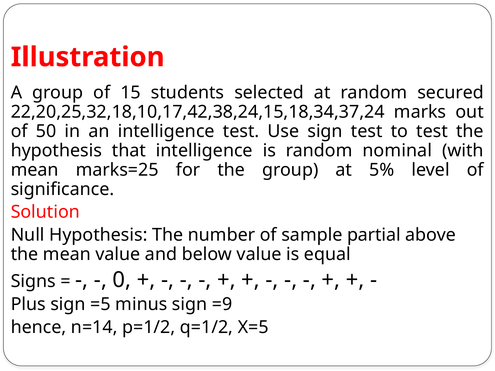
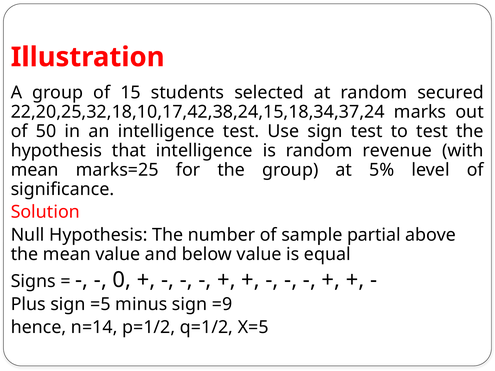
nominal: nominal -> revenue
